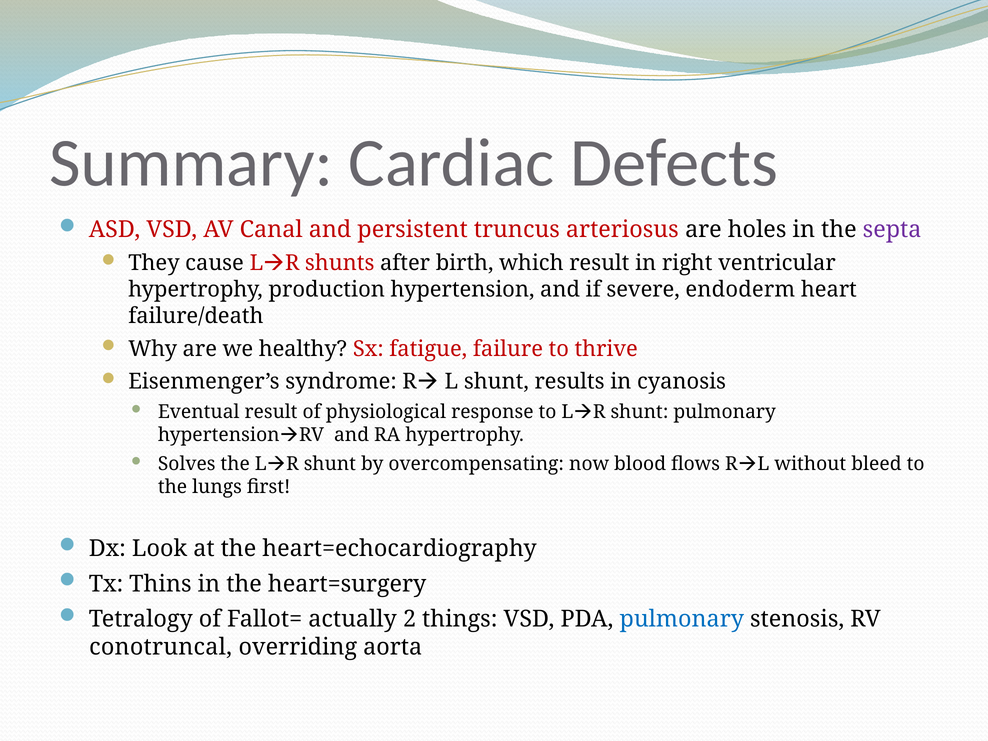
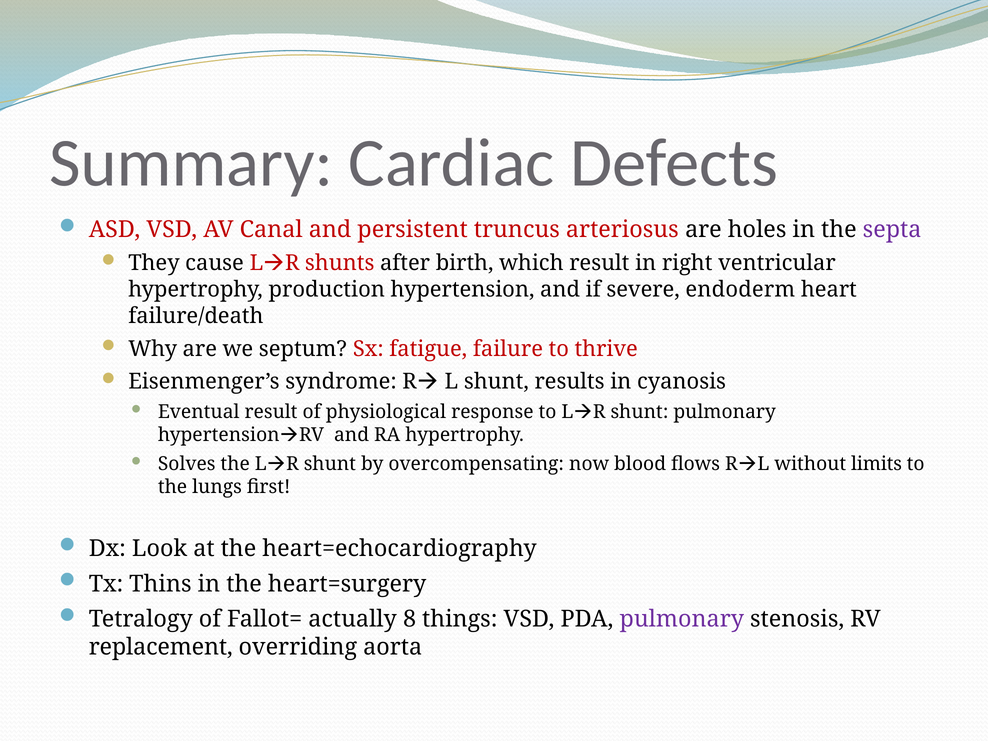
healthy: healthy -> septum
bleed: bleed -> limits
2: 2 -> 8
pulmonary at (682, 619) colour: blue -> purple
conotruncal: conotruncal -> replacement
